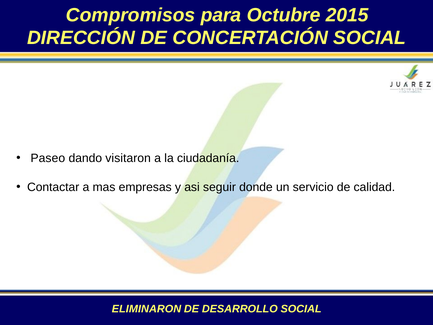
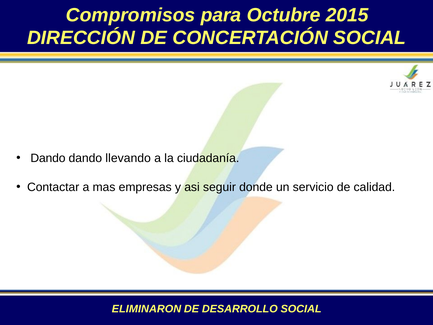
Paseo at (48, 158): Paseo -> Dando
visitaron: visitaron -> llevando
